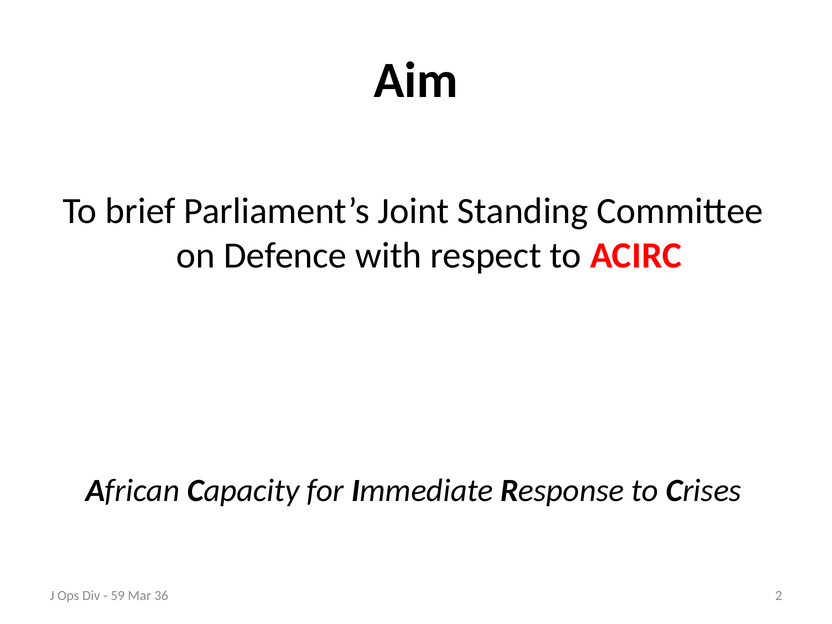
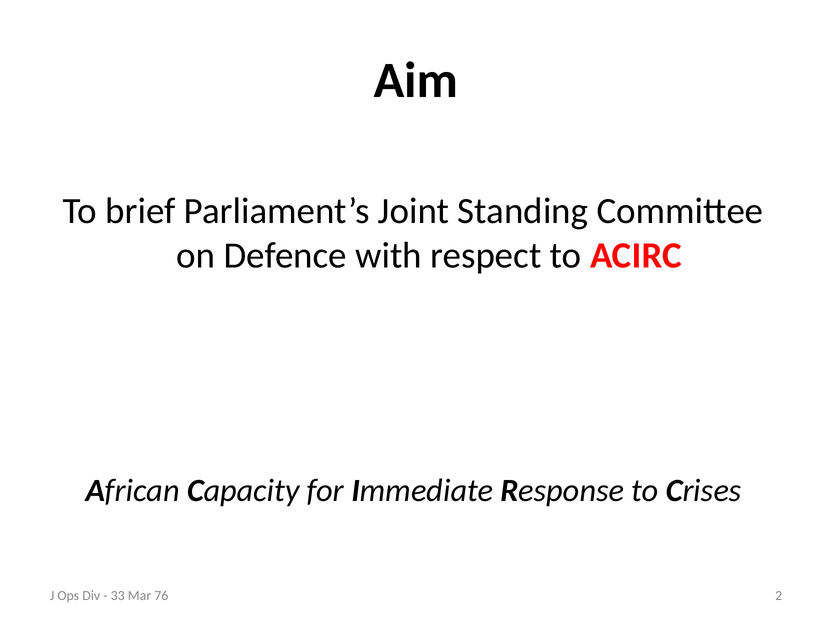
59: 59 -> 33
36: 36 -> 76
